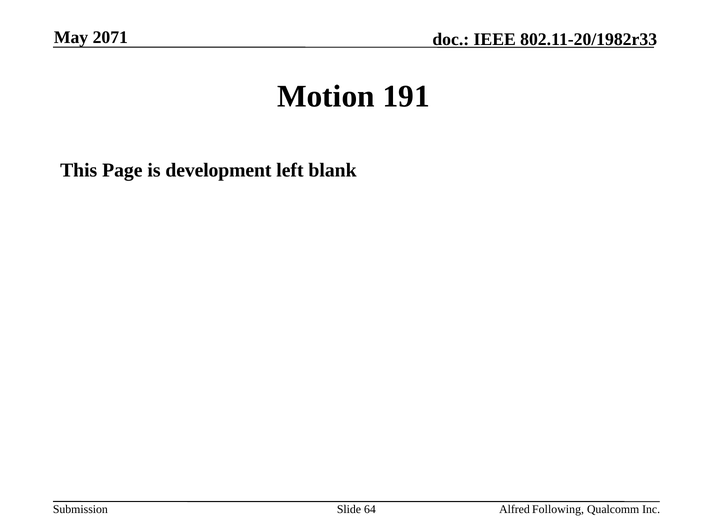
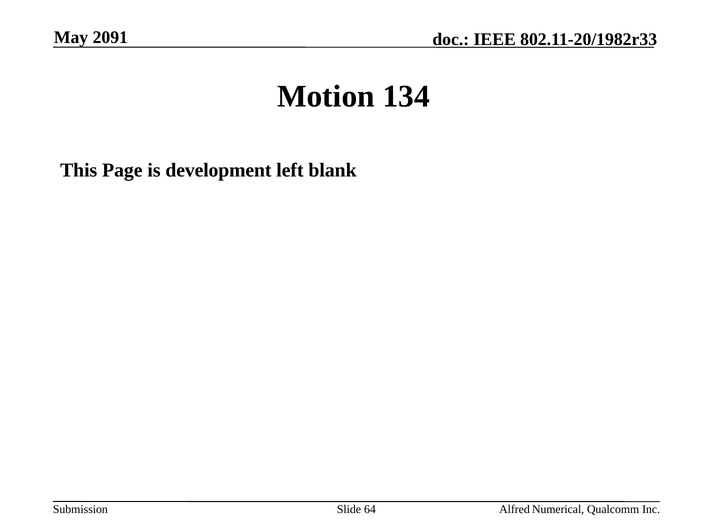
2071: 2071 -> 2091
191: 191 -> 134
Following: Following -> Numerical
